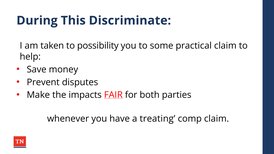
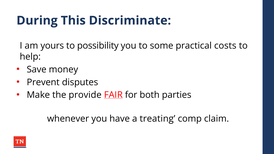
taken: taken -> yours
practical claim: claim -> costs
impacts: impacts -> provide
